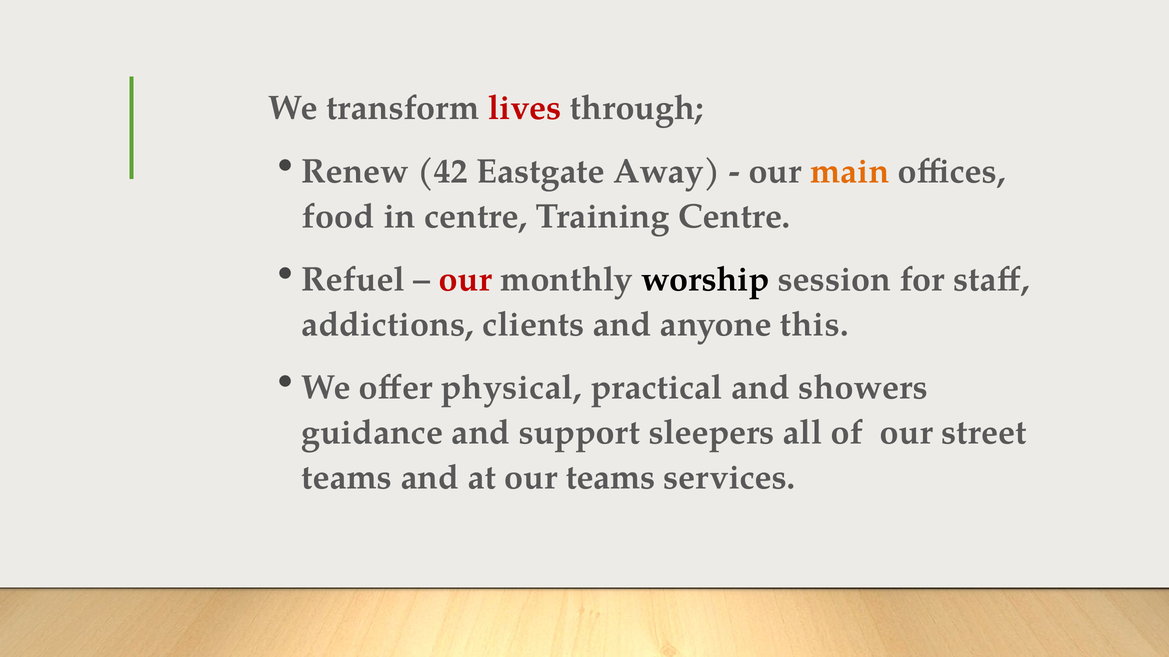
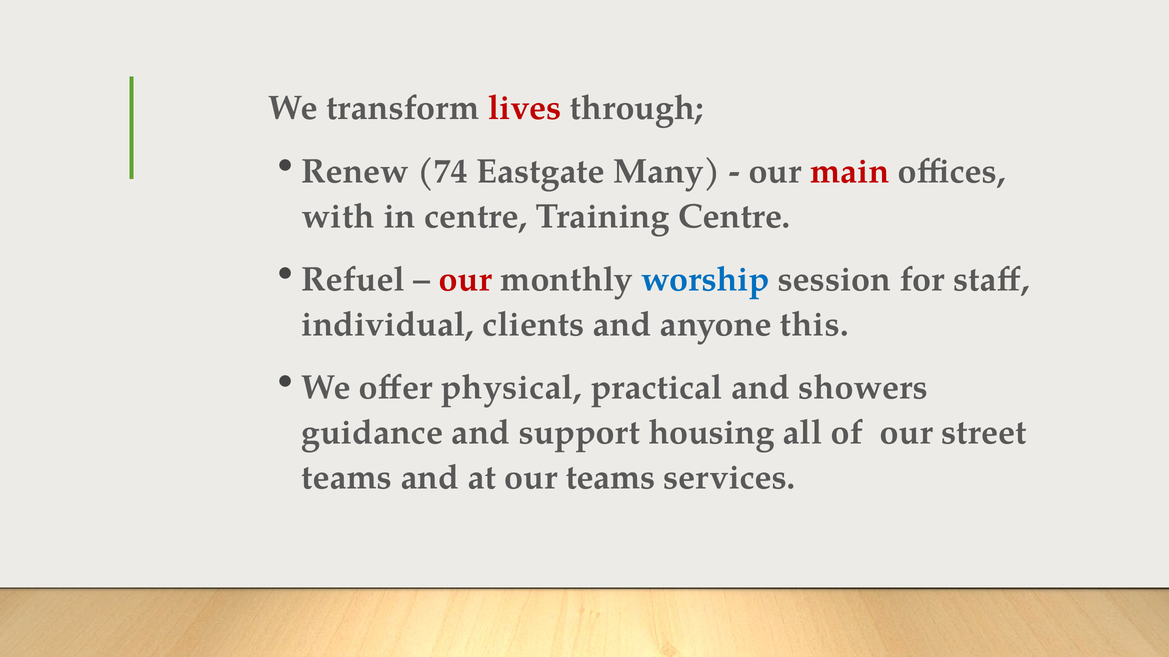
42: 42 -> 74
Away: Away -> Many
main colour: orange -> red
food: food -> with
worship colour: black -> blue
addictions: addictions -> individual
sleepers: sleepers -> housing
